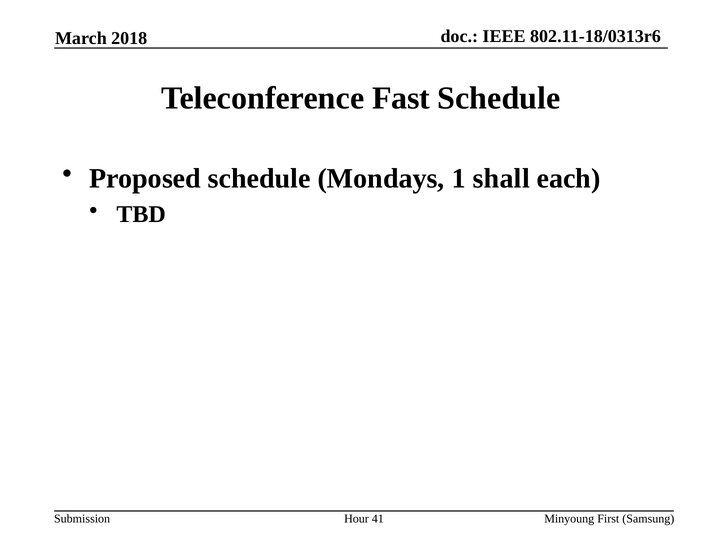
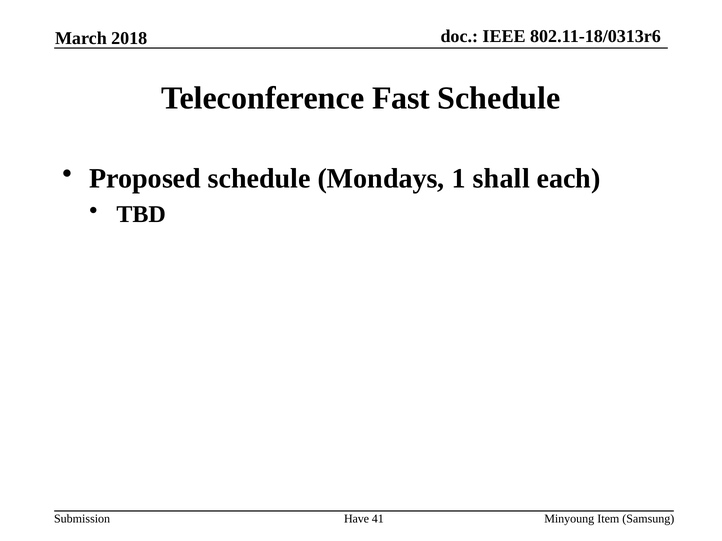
Hour: Hour -> Have
First: First -> Item
